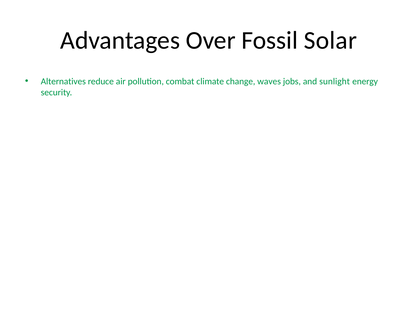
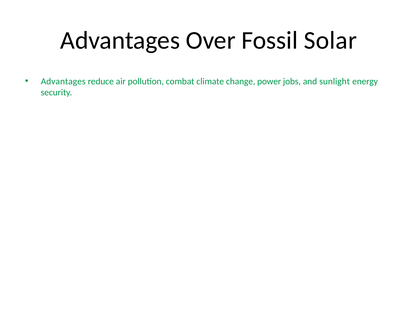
Alternatives at (63, 81): Alternatives -> Advantages
waves: waves -> power
